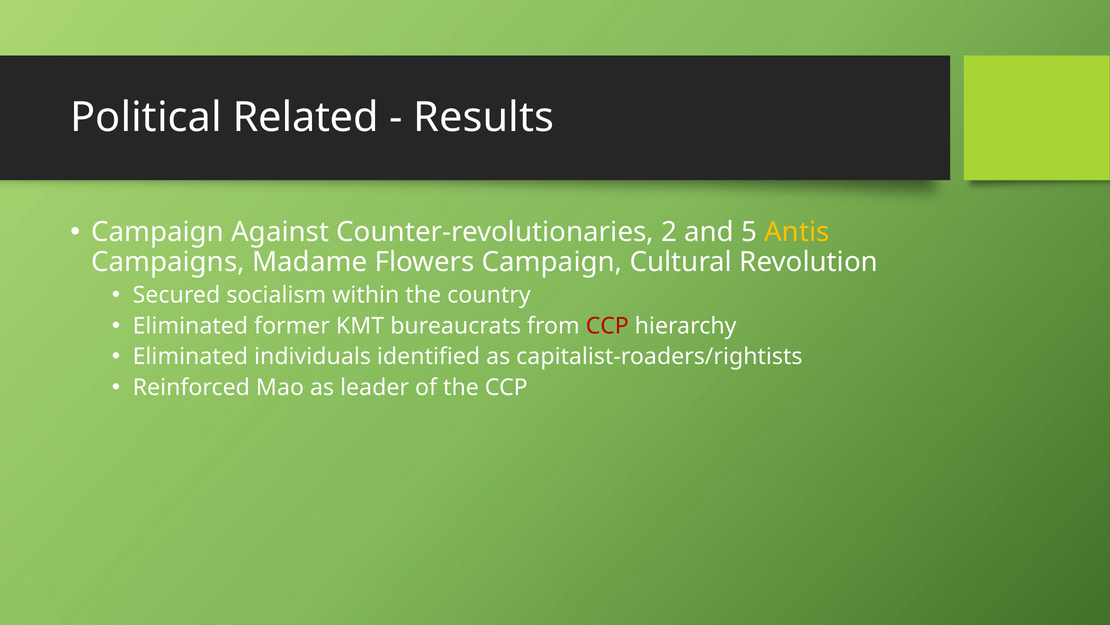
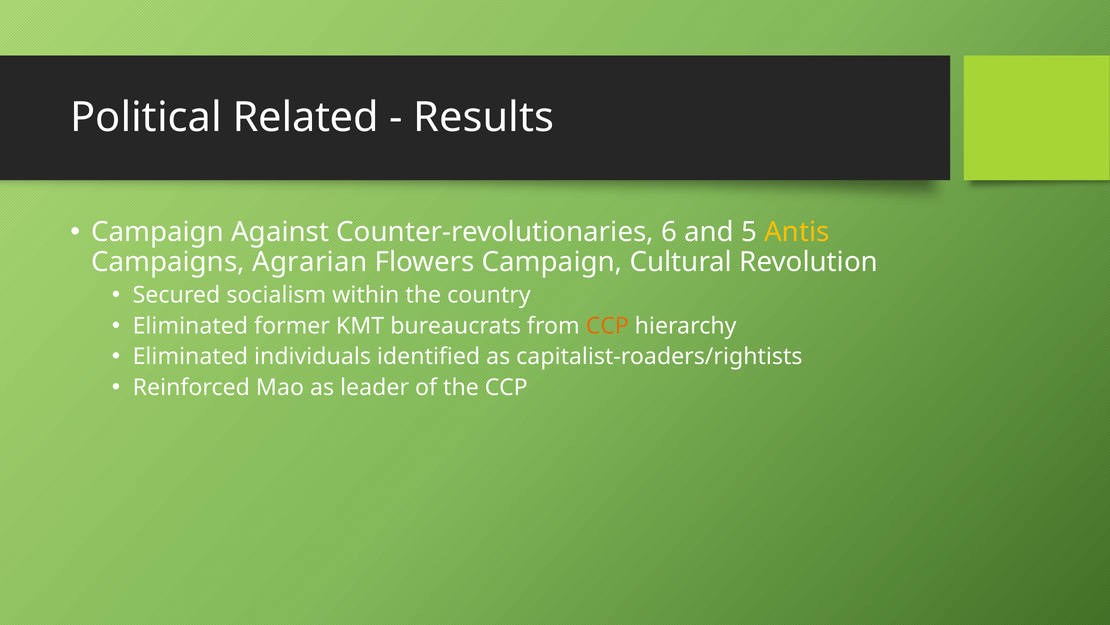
2: 2 -> 6
Madame: Madame -> Agrarian
CCP at (607, 326) colour: red -> orange
